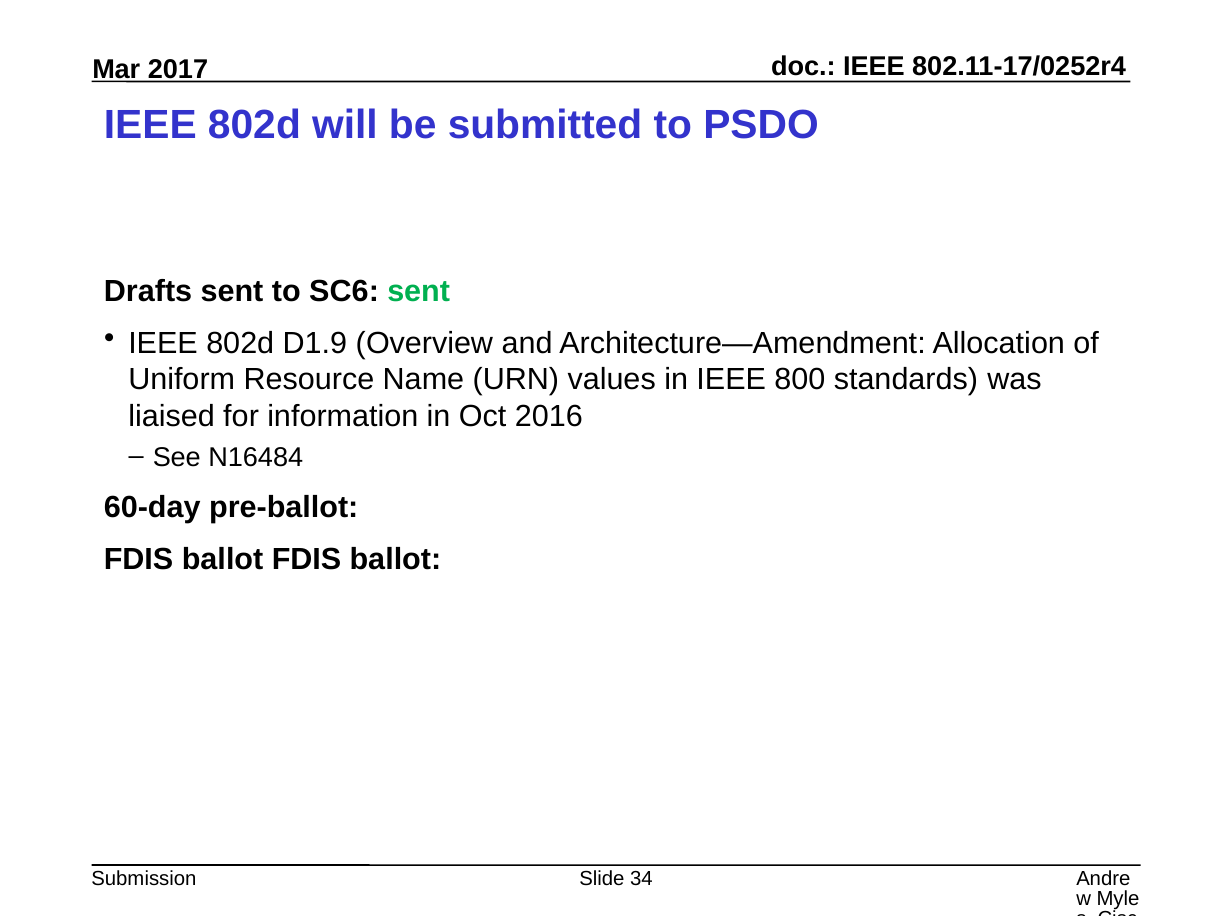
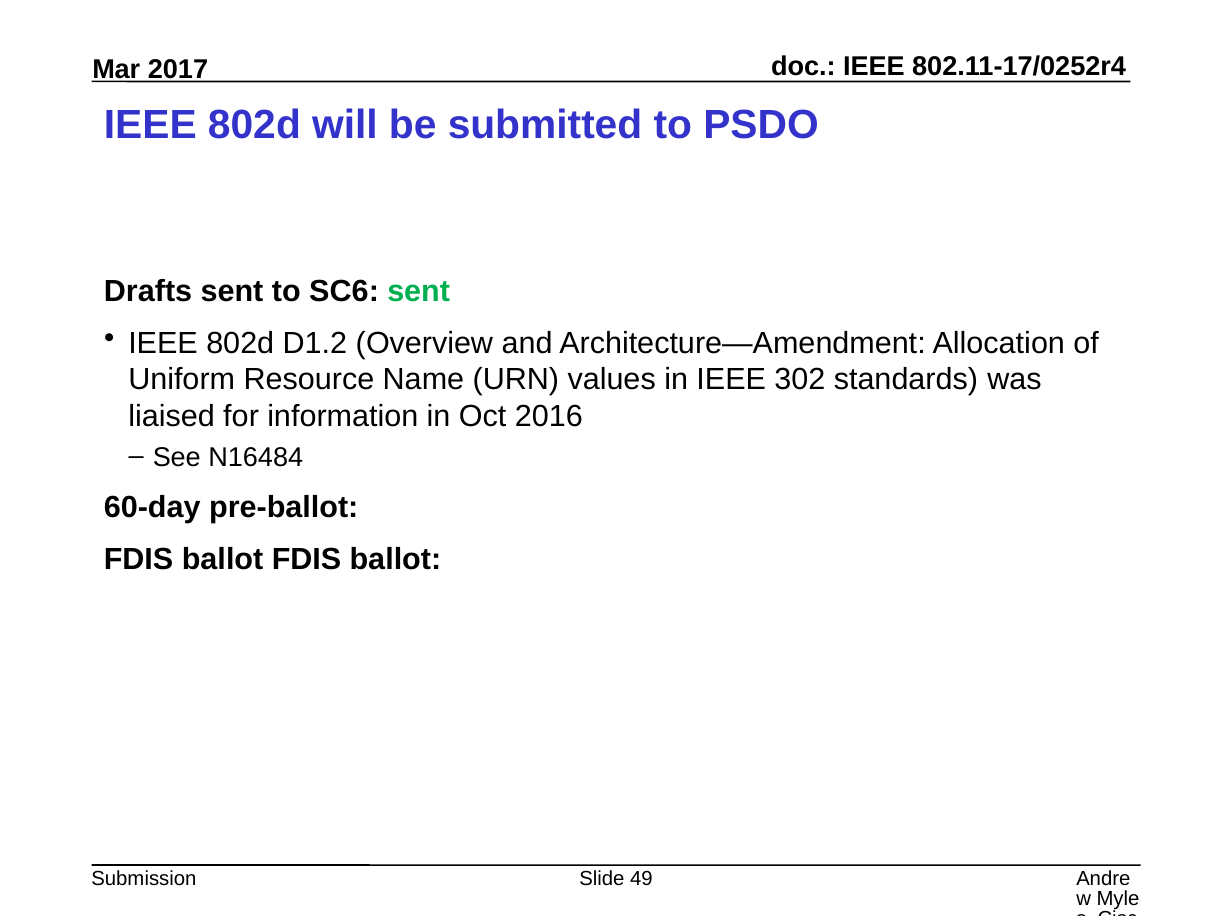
D1.9: D1.9 -> D1.2
800: 800 -> 302
34: 34 -> 49
